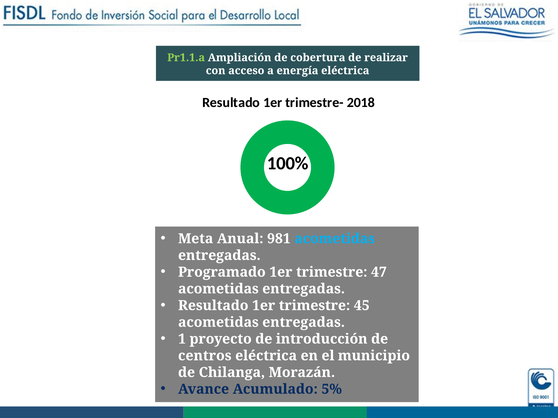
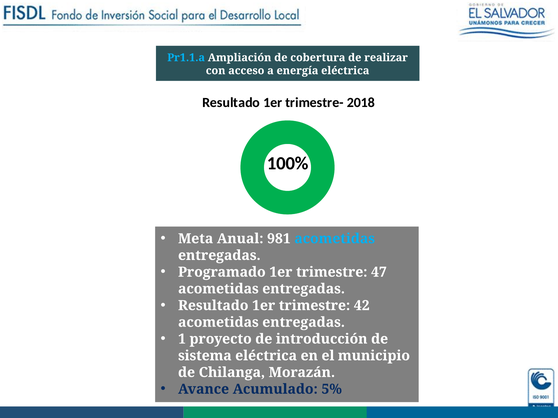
Pr1.1.a colour: light green -> light blue
45: 45 -> 42
centros: centros -> sistema
